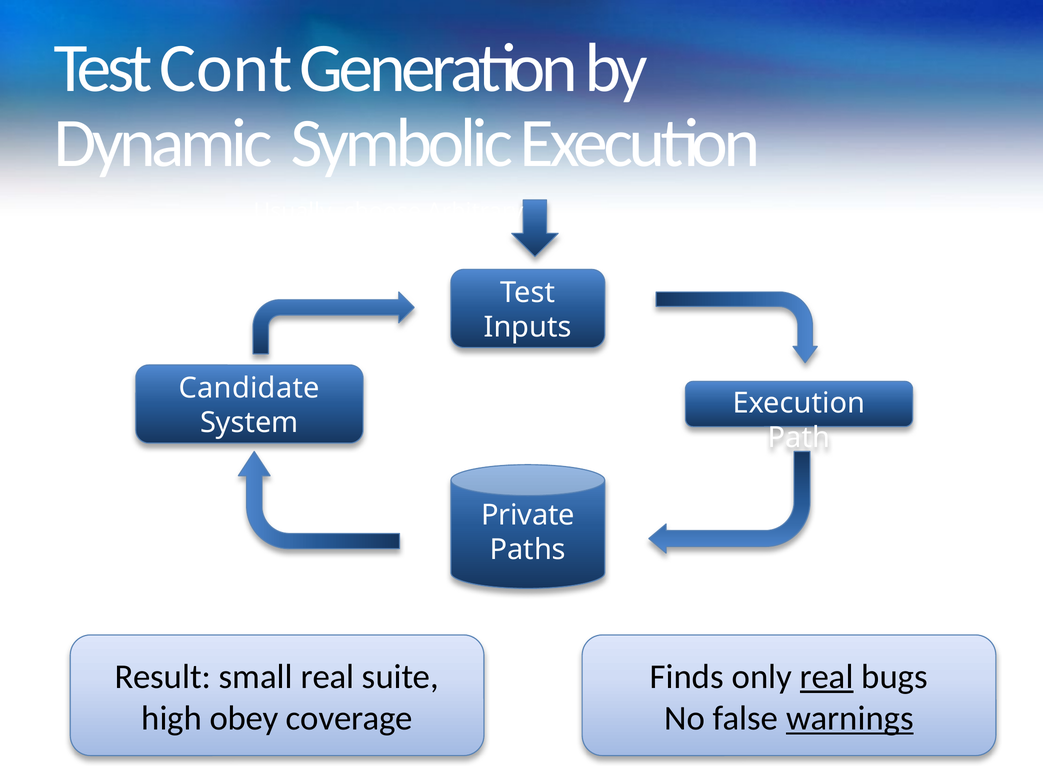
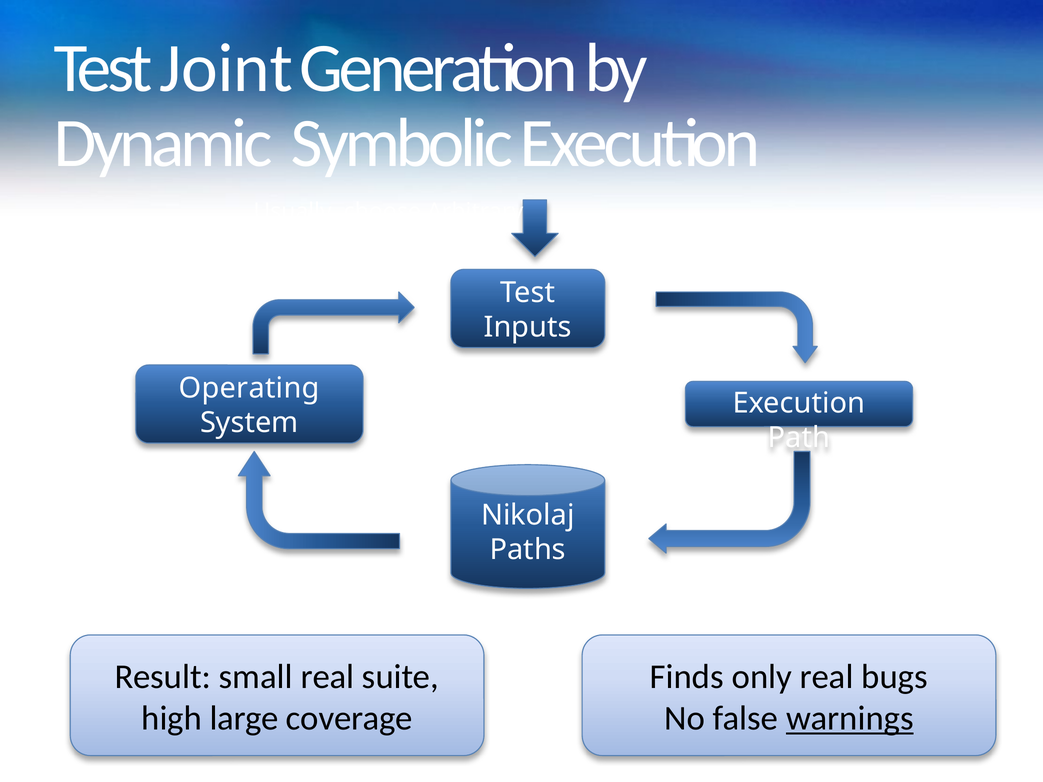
Cont: Cont -> Joint
Candidate: Candidate -> Operating
Private: Private -> Nikolaj
real at (827, 677) underline: present -> none
obey: obey -> large
